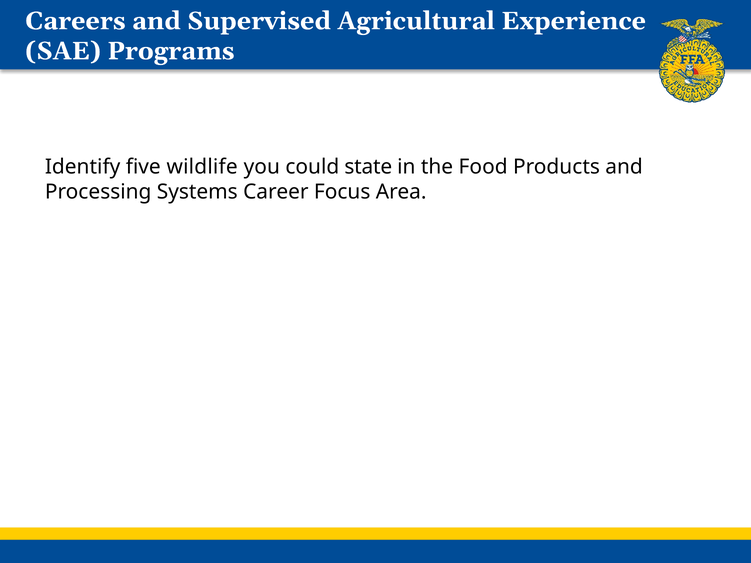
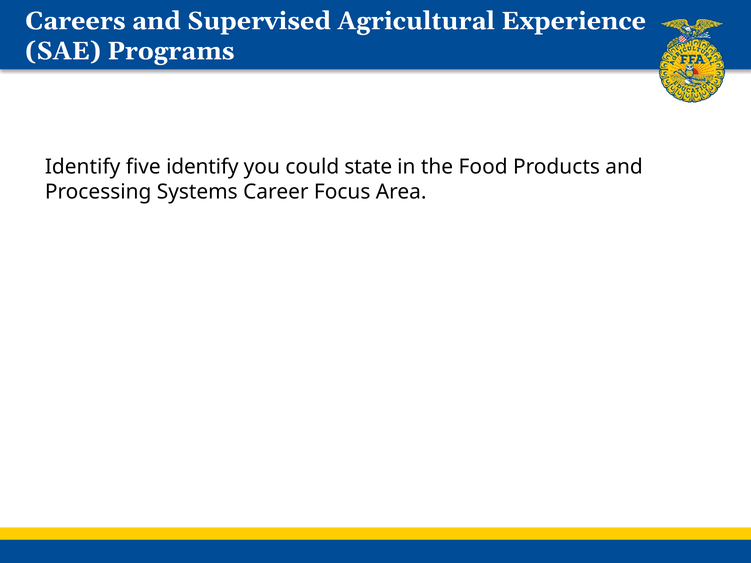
five wildlife: wildlife -> identify
